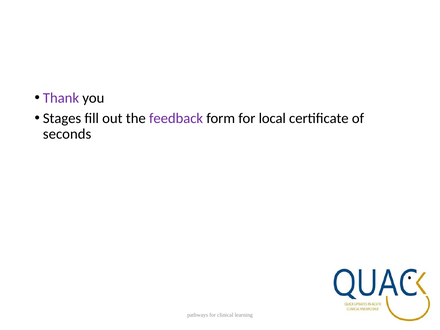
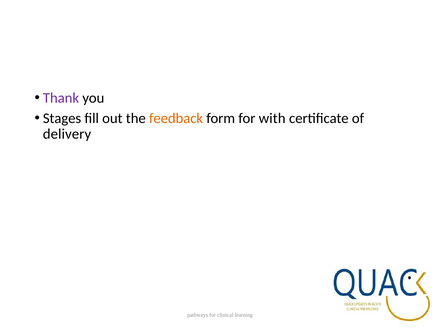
feedback colour: purple -> orange
local: local -> with
seconds: seconds -> delivery
